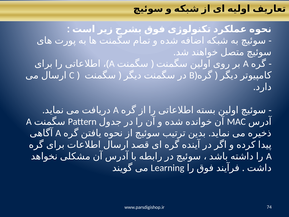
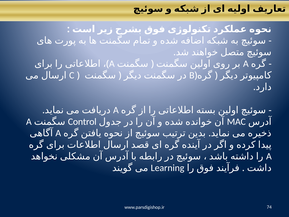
Pattern: Pattern -> Control
